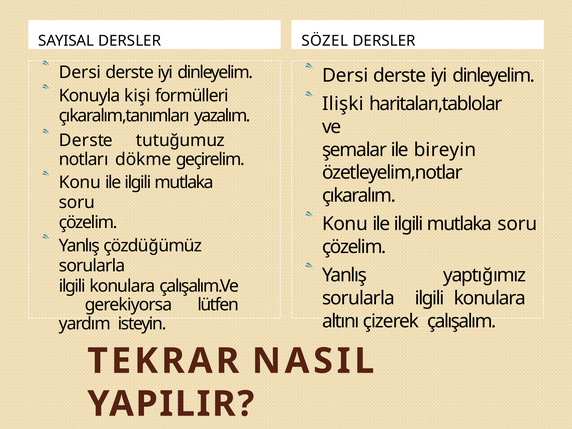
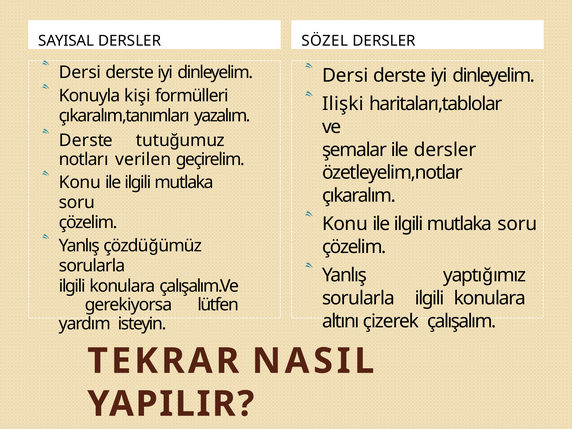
ile bireyin: bireyin -> dersler
dökme: dökme -> verilen
